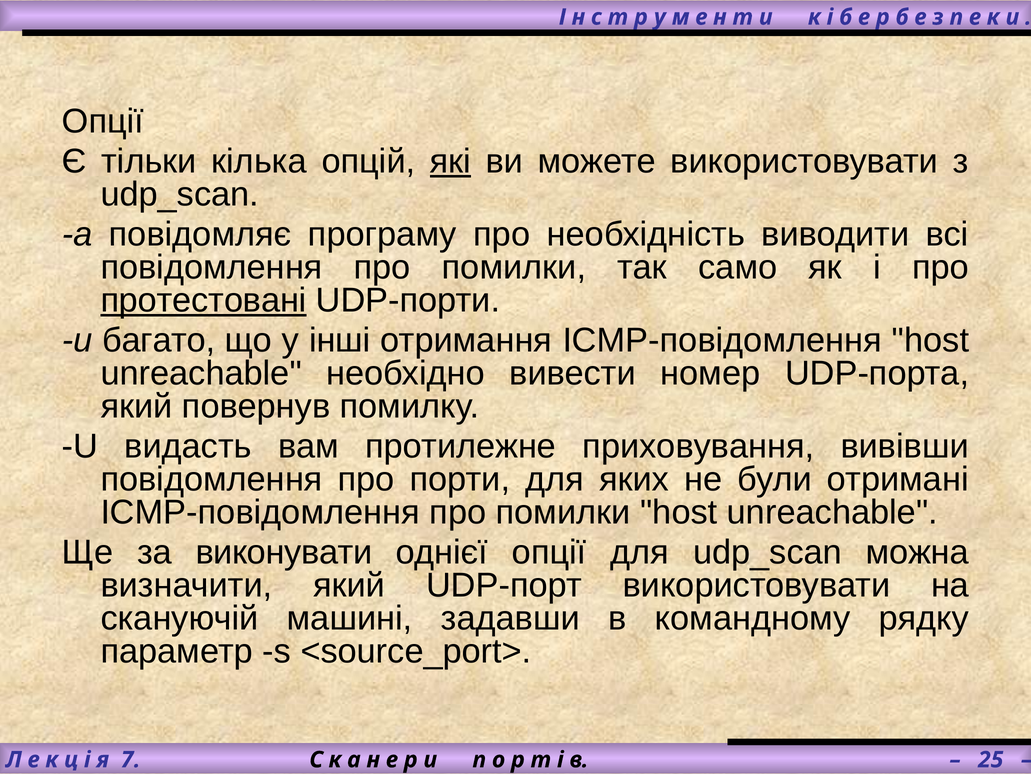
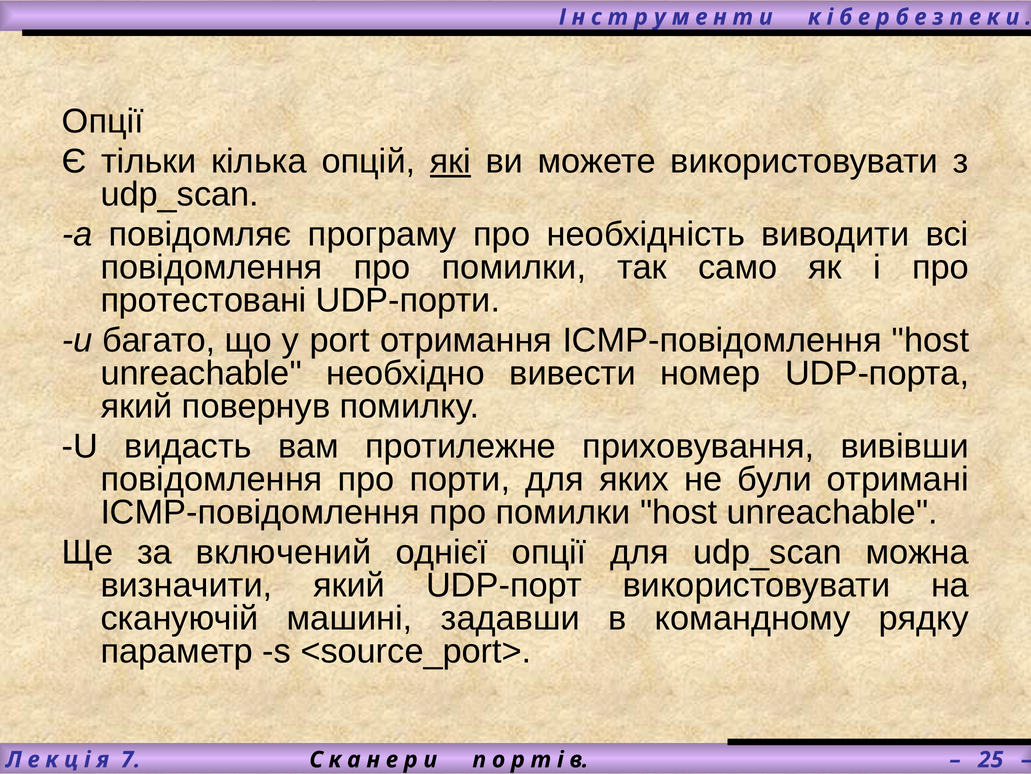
протестовані underline: present -> none
інші: інші -> port
виконувати: виконувати -> включений
